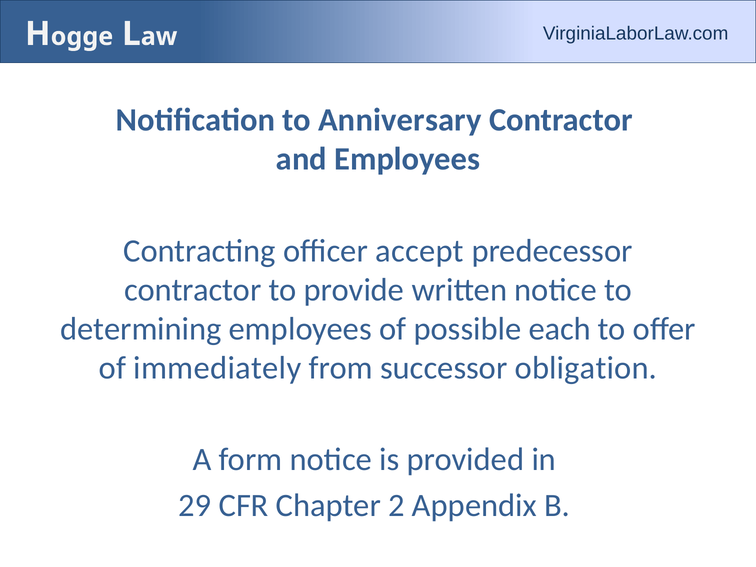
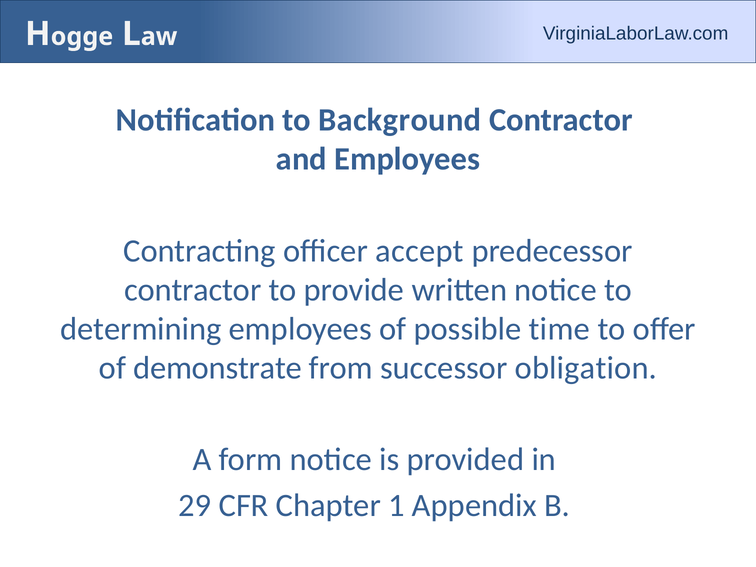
Anniversary: Anniversary -> Background
each: each -> time
immediately: immediately -> demonstrate
2: 2 -> 1
